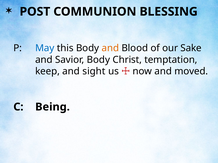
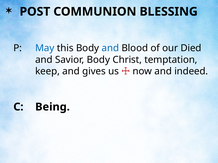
and at (110, 48) colour: orange -> blue
Sake: Sake -> Died
sight: sight -> gives
moved: moved -> indeed
